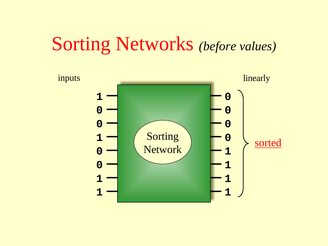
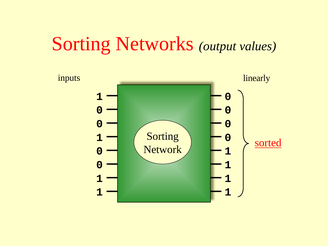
before: before -> output
